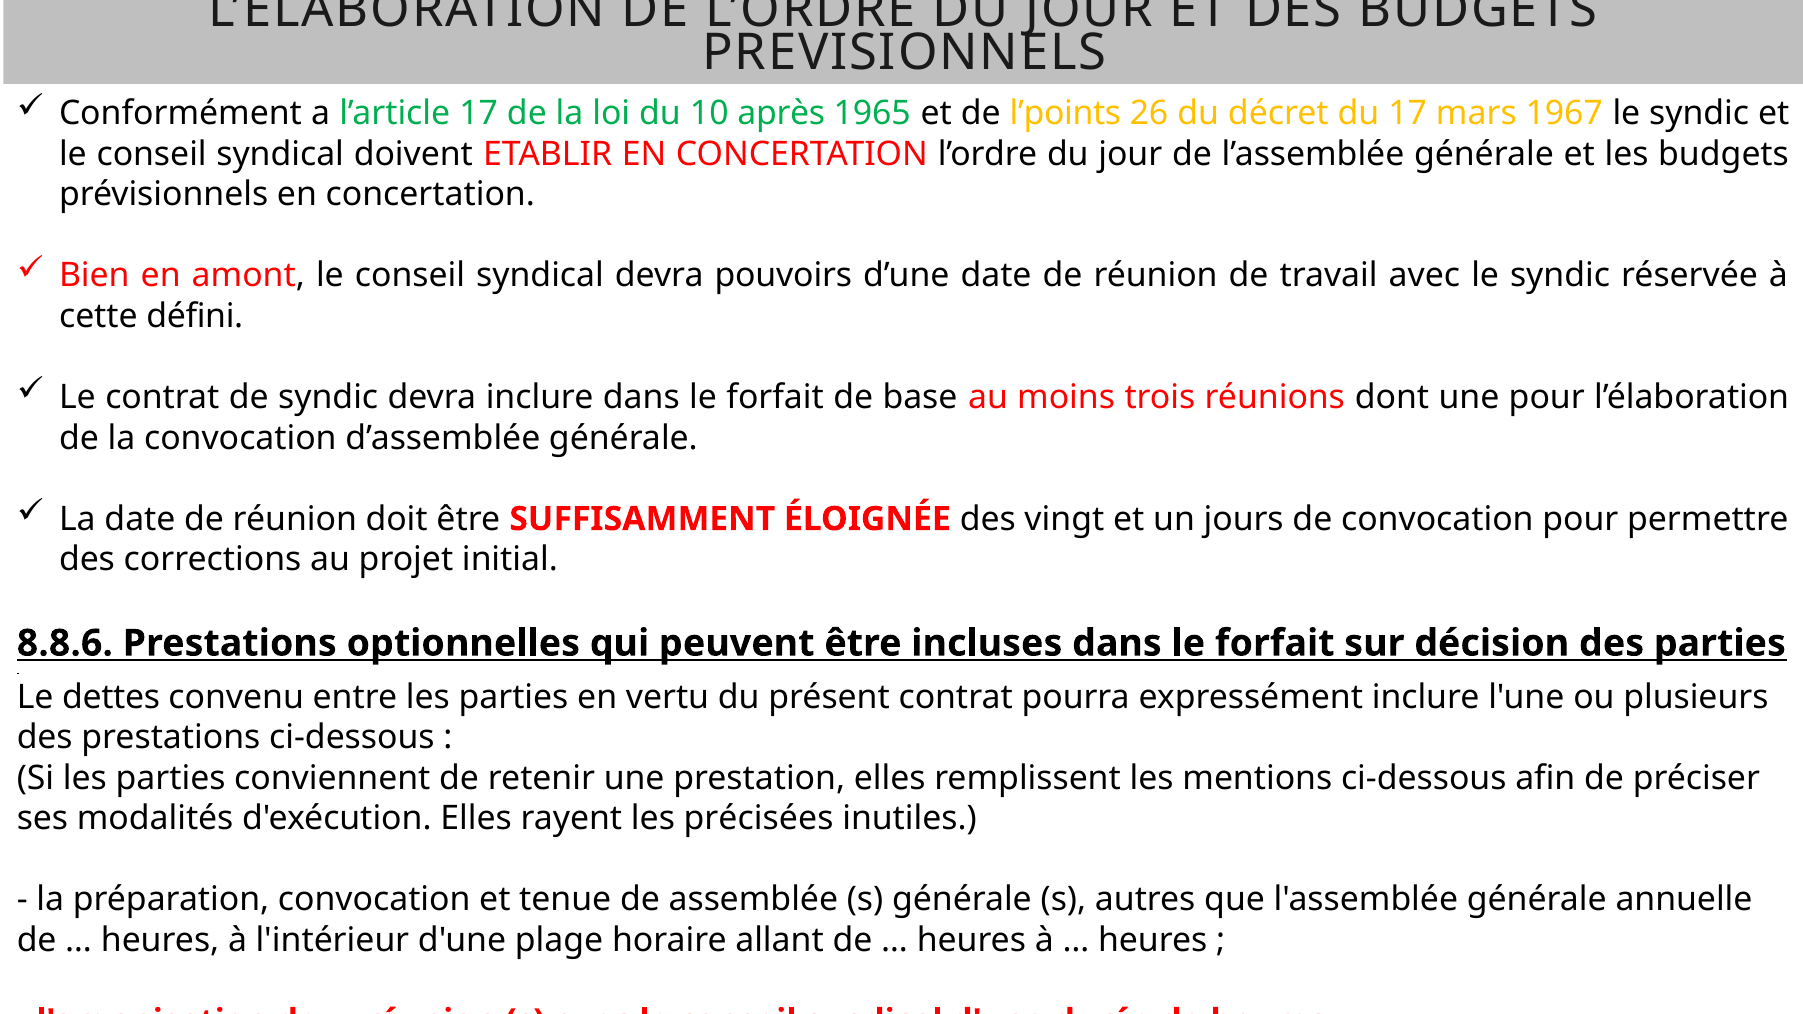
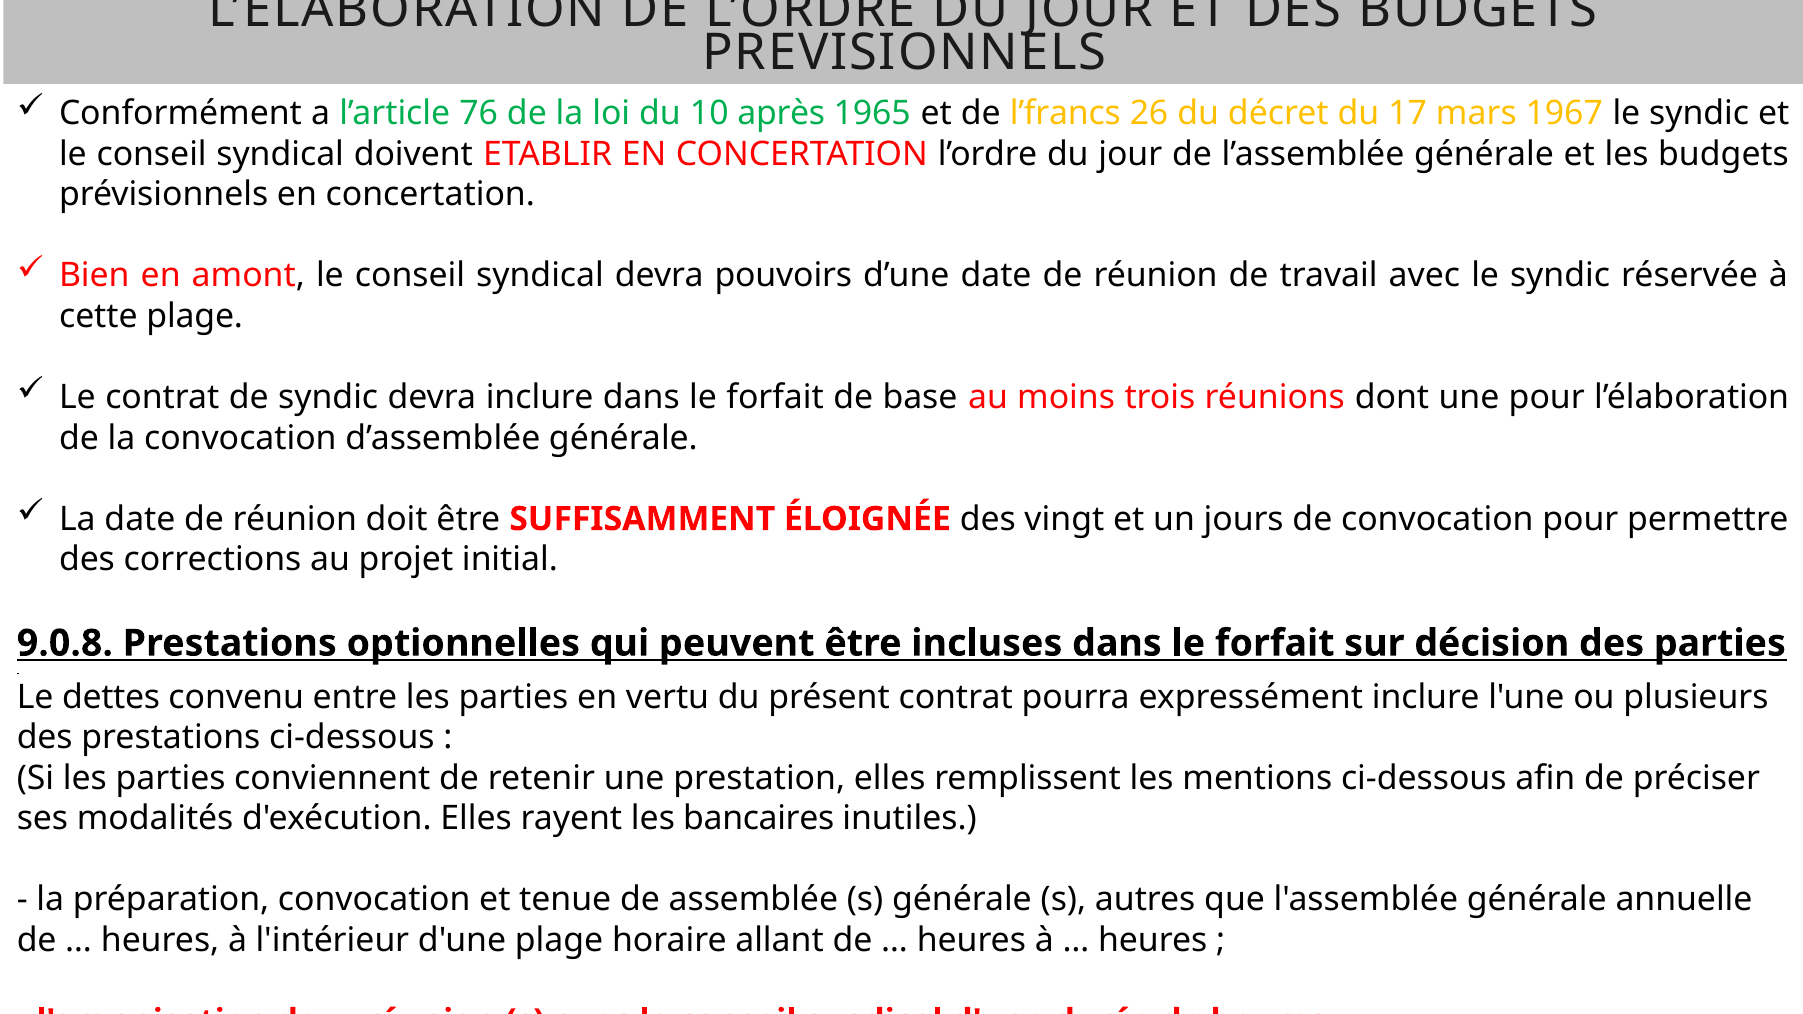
l’article 17: 17 -> 76
l’points: l’points -> l’francs
cette défini: défini -> plage
8.8.6: 8.8.6 -> 9.0.8
précisées: précisées -> bancaires
